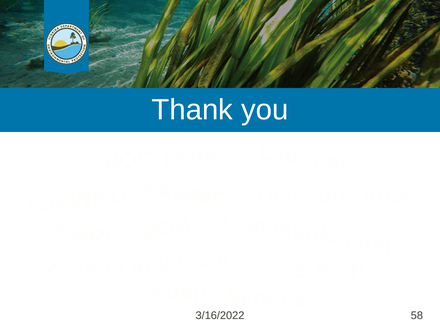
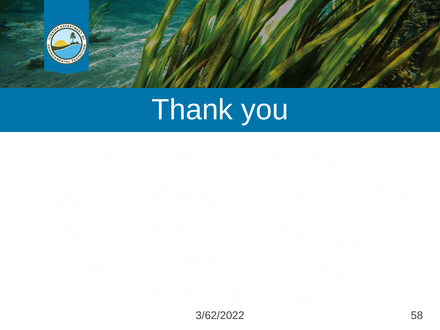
3/16/2022: 3/16/2022 -> 3/62/2022
